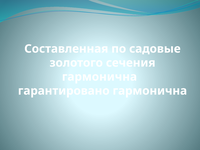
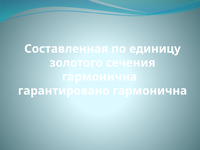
садовые: садовые -> единицу
